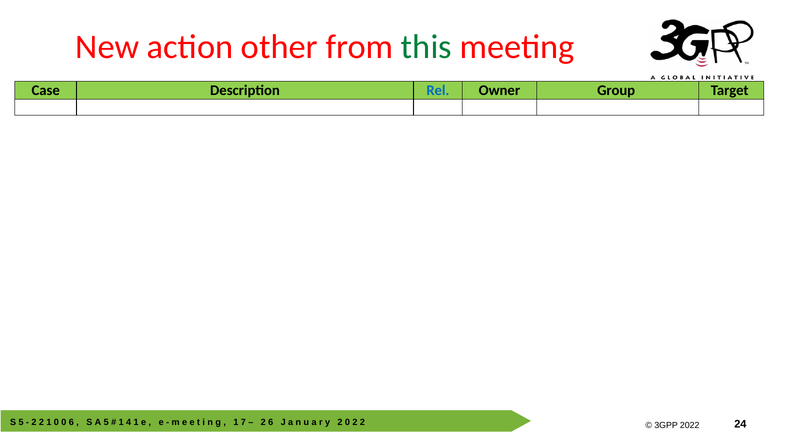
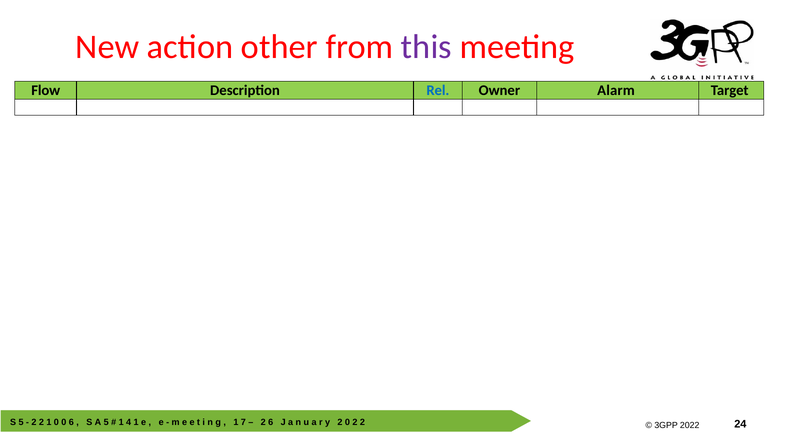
this colour: green -> purple
Case: Case -> Flow
Group: Group -> Alarm
